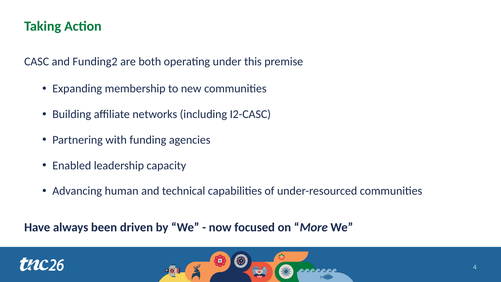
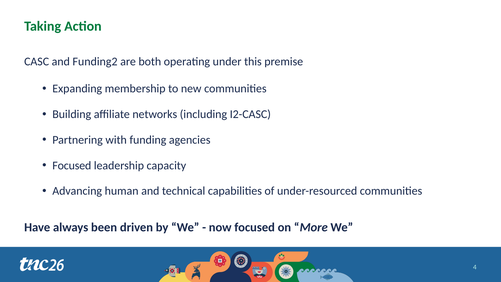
Enabled at (72, 165): Enabled -> Focused
